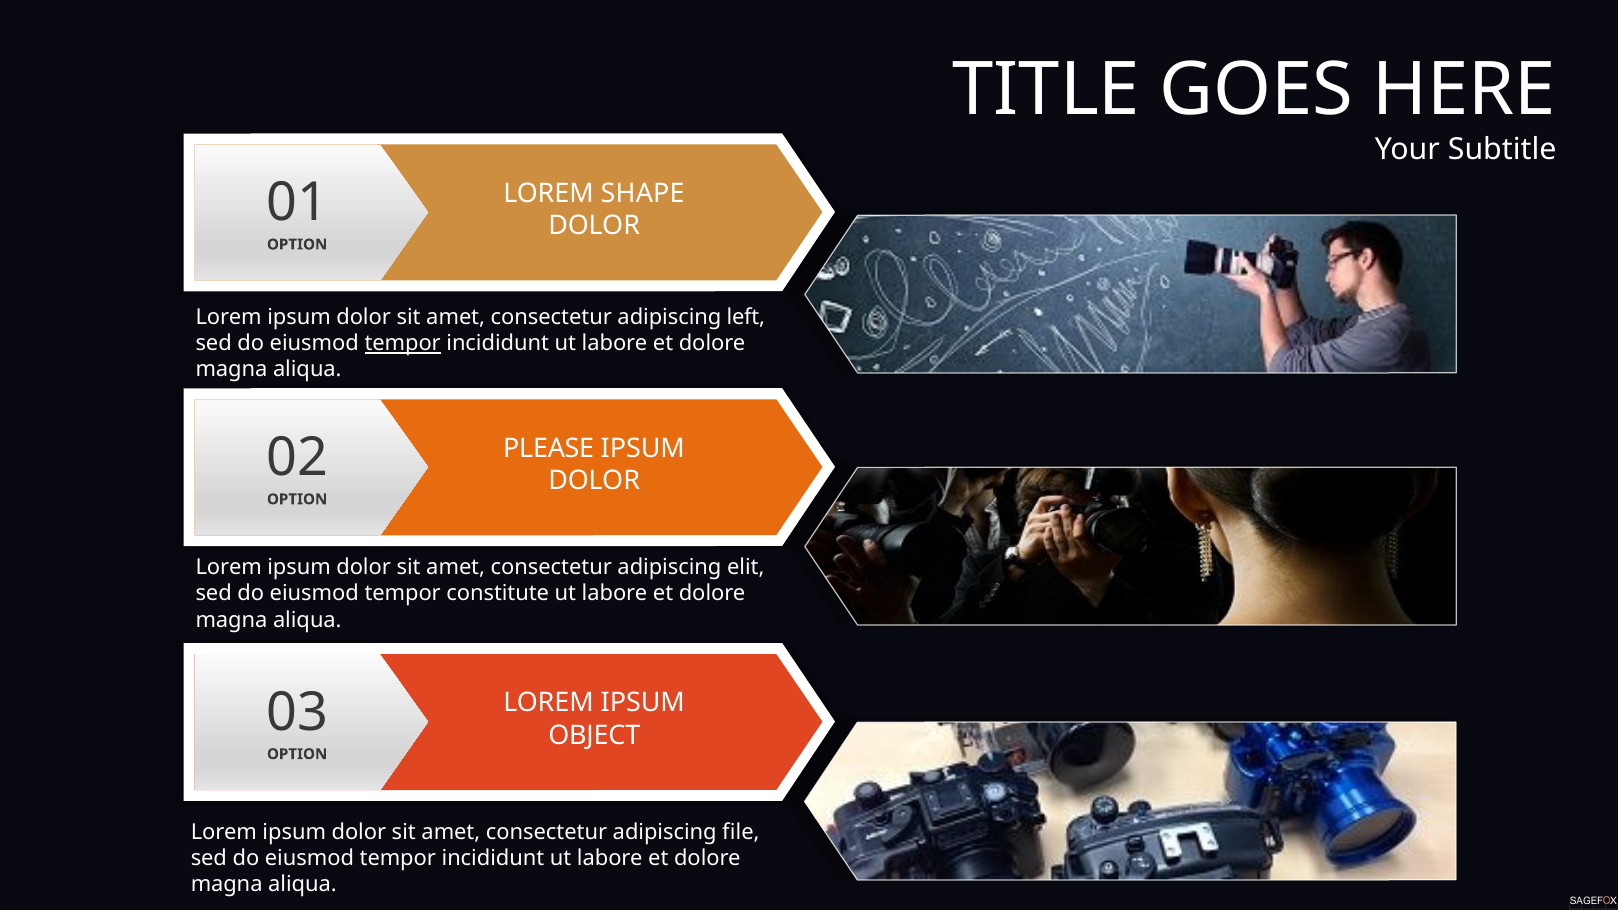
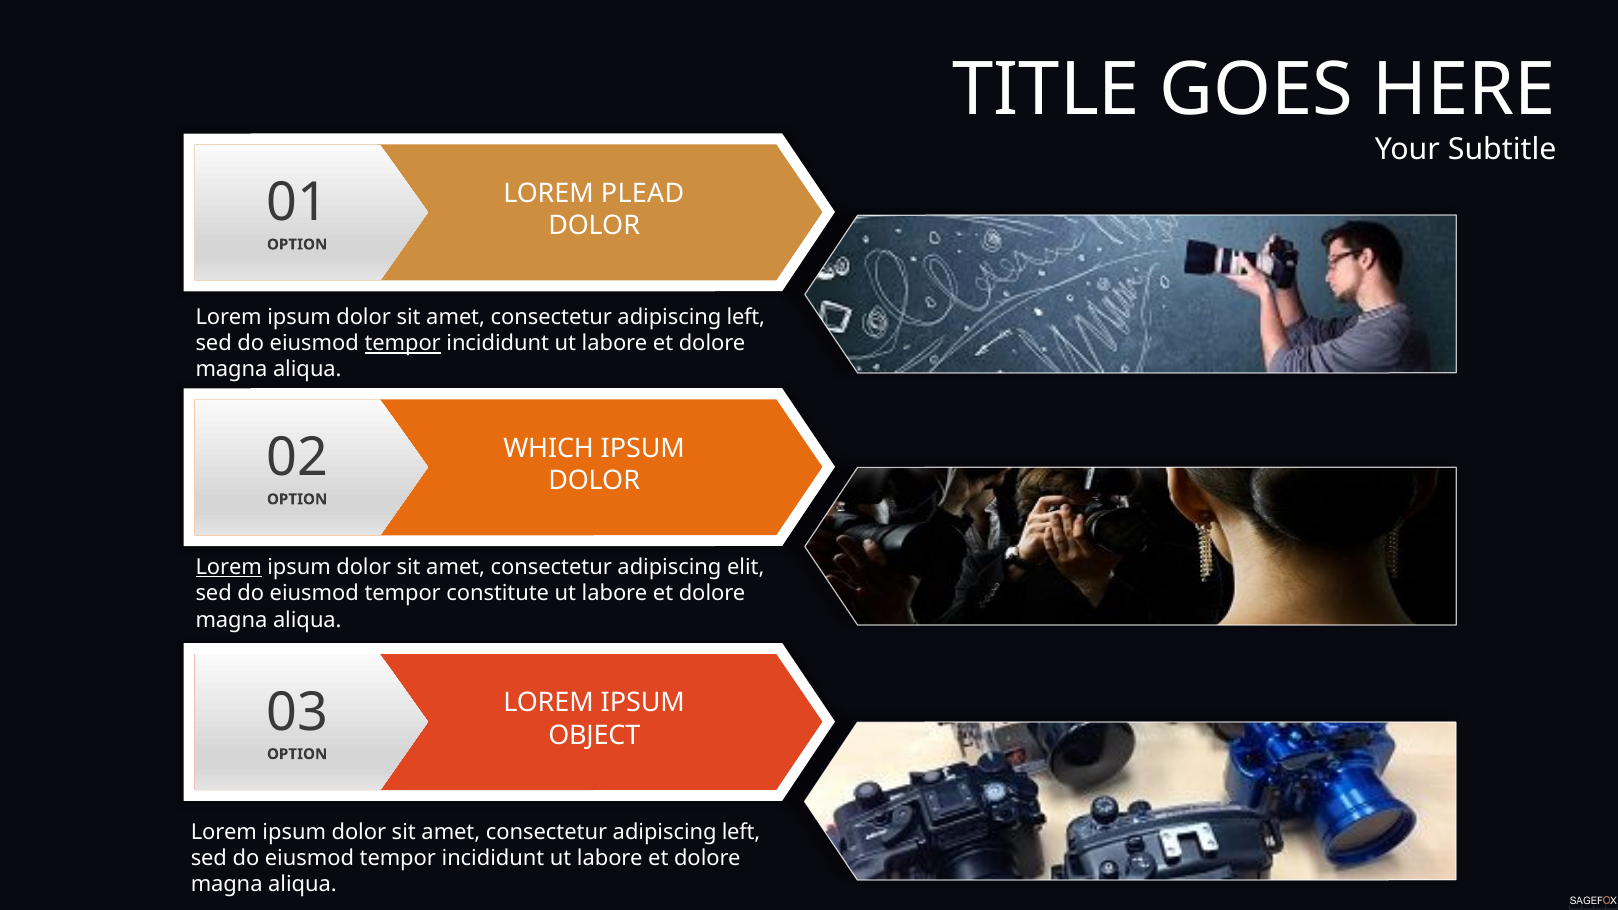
SHAPE: SHAPE -> PLEAD
PLEASE: PLEASE -> WHICH
Lorem at (229, 567) underline: none -> present
file at (741, 832): file -> left
